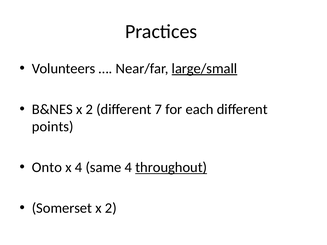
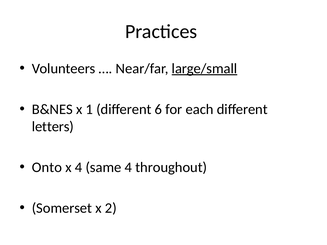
B&NES x 2: 2 -> 1
7: 7 -> 6
points: points -> letters
throughout underline: present -> none
